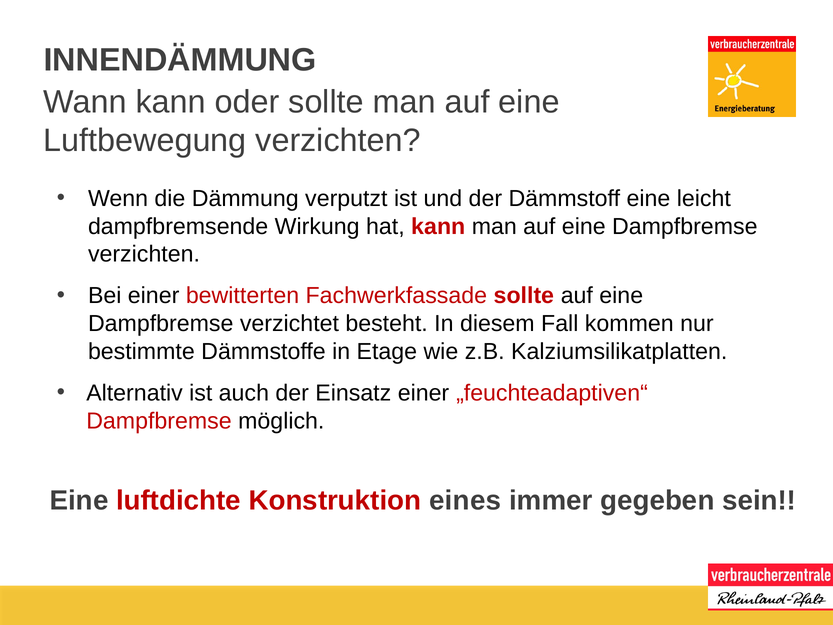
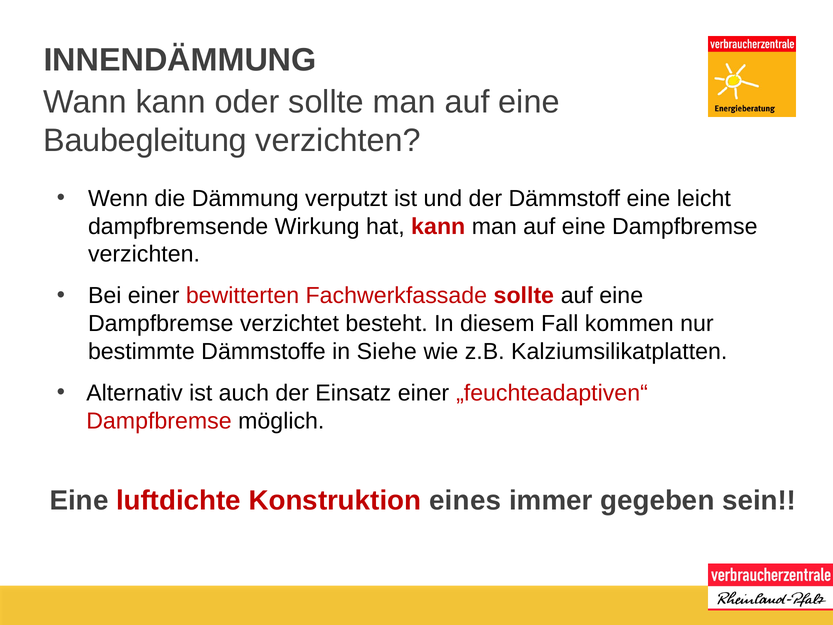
Luftbewegung: Luftbewegung -> Baubegleitung
Etage: Etage -> Siehe
